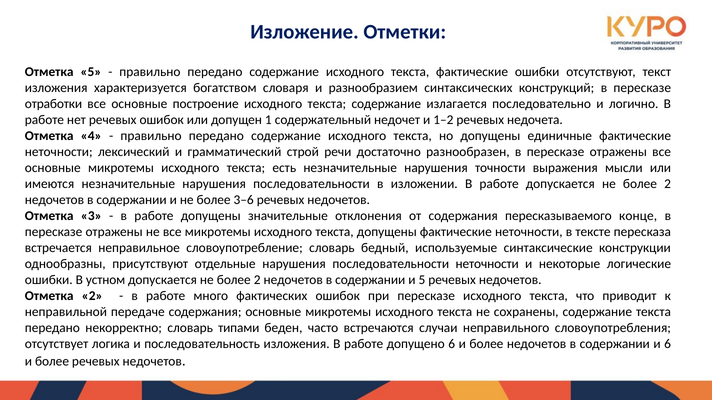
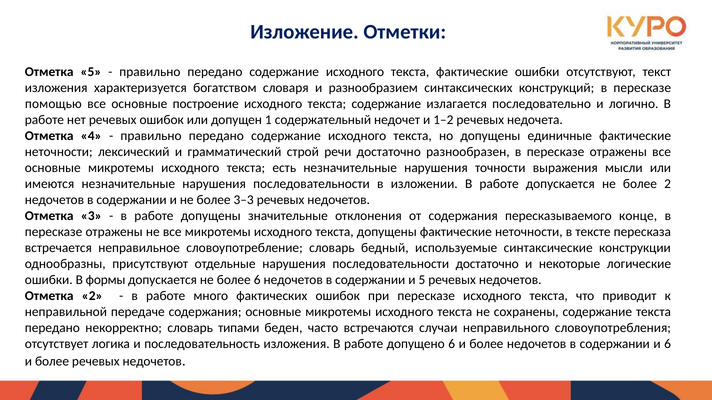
отработки: отработки -> помощью
3–6: 3–6 -> 3–3
последовательности неточности: неточности -> достаточно
устном: устном -> формы
2 at (257, 280): 2 -> 6
